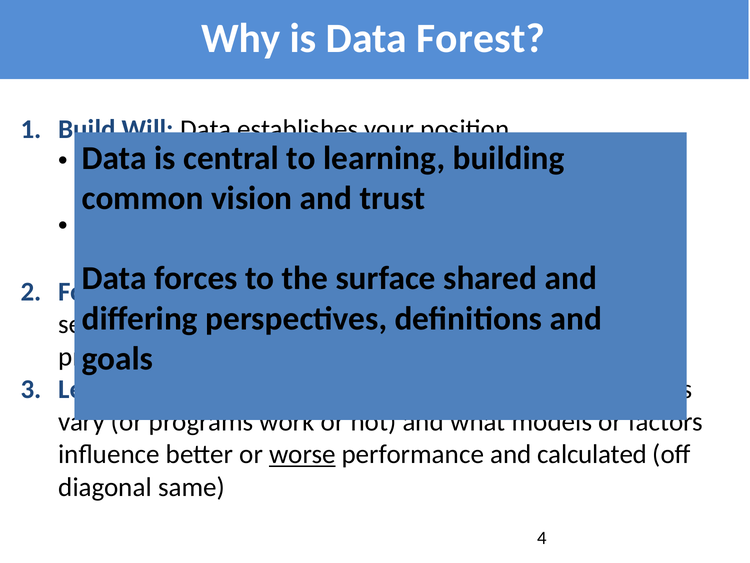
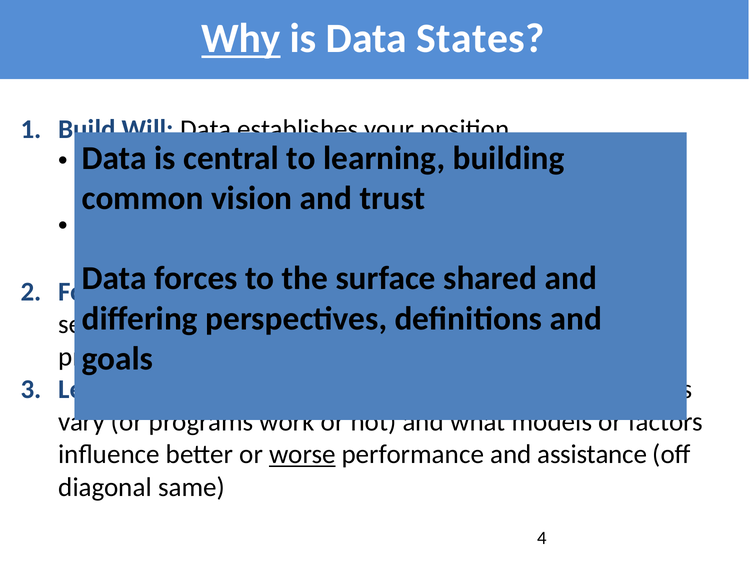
Why underline: none -> present
Forest: Forest -> States
calculated: calculated -> assistance
